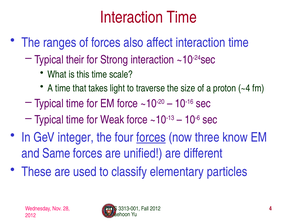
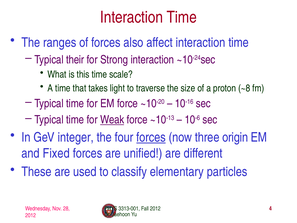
~4: ~4 -> ~8
Weak underline: none -> present
know: know -> origin
Same: Same -> Fixed
